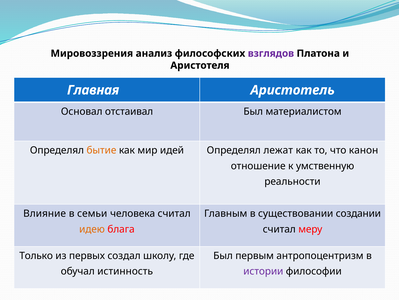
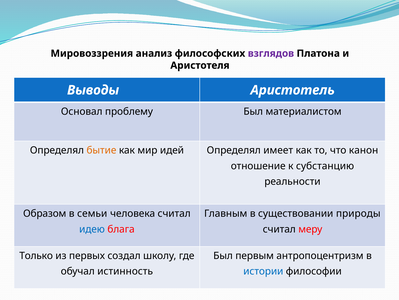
Главная: Главная -> Выводы
отстаивал: отстаивал -> проблему
лежат: лежат -> имеет
умственную: умственную -> субстанцию
Влияние: Влияние -> Образом
создании: создании -> природы
идею colour: orange -> blue
истории colour: purple -> blue
